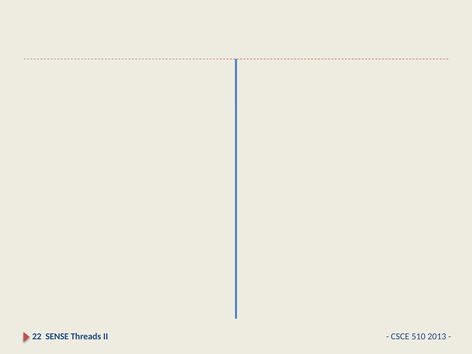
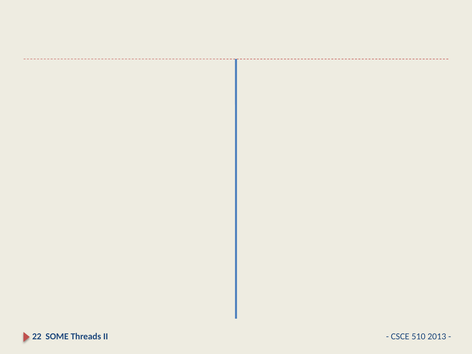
SENSE: SENSE -> SOME
